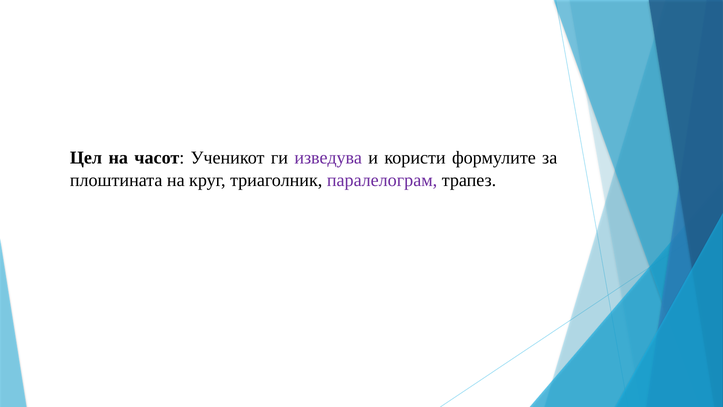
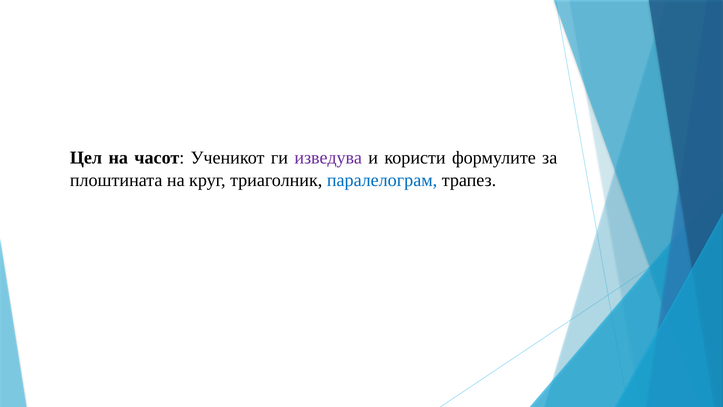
паралелограм colour: purple -> blue
